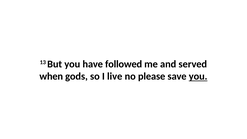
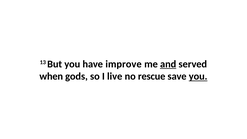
followed: followed -> improve
and underline: none -> present
please: please -> rescue
